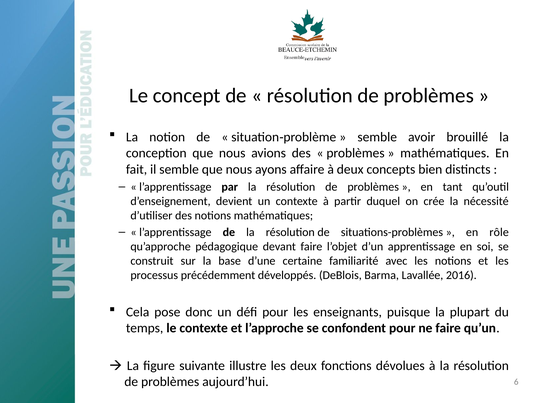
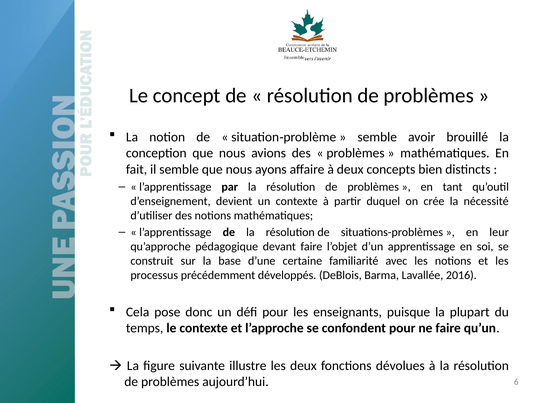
rôle: rôle -> leur
